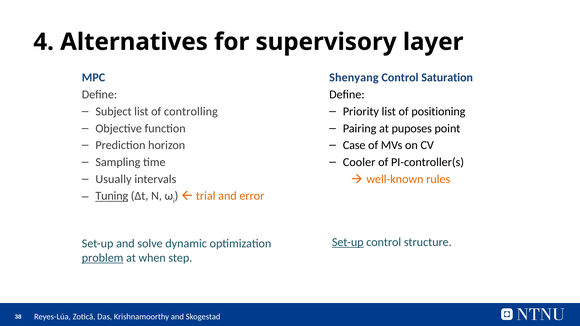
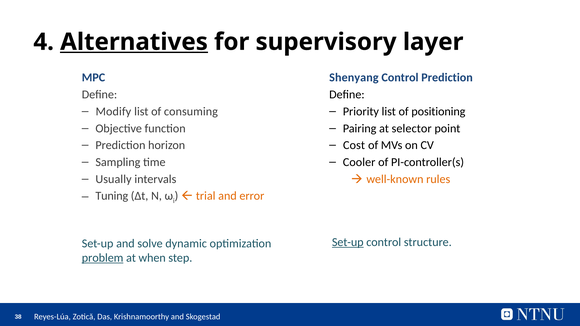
Alternatives underline: none -> present
Control Saturation: Saturation -> Prediction
Subject: Subject -> Modify
controlling: controlling -> consuming
puposes: puposes -> selector
Case: Case -> Cost
Tuning underline: present -> none
